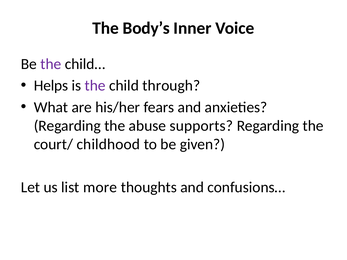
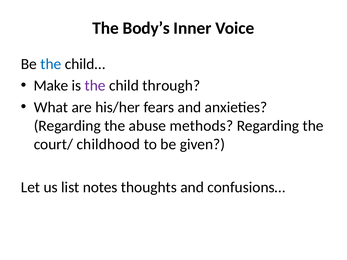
the at (51, 64) colour: purple -> blue
Helps: Helps -> Make
supports: supports -> methods
more: more -> notes
